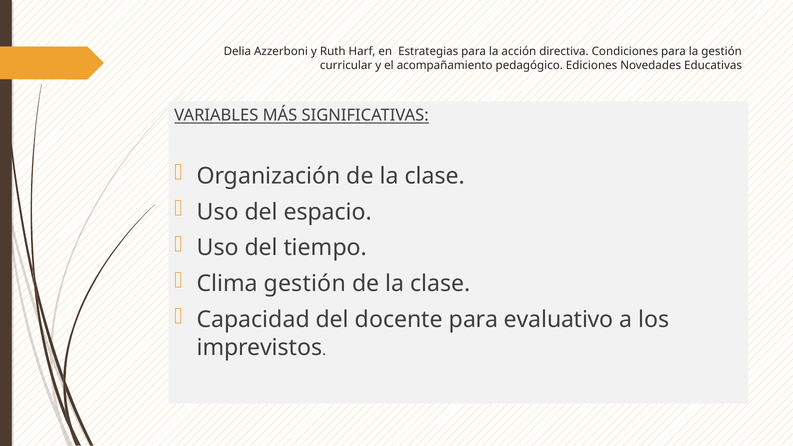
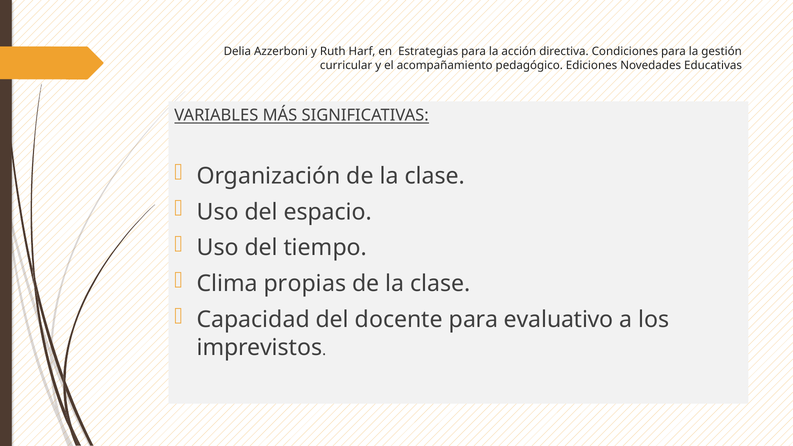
Clima gestión: gestión -> propias
